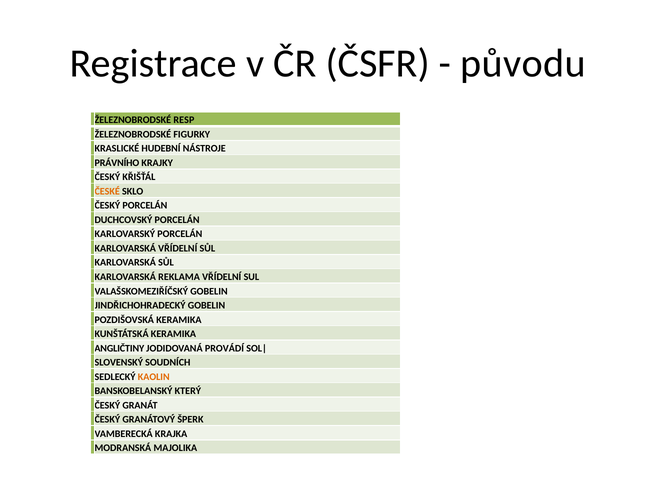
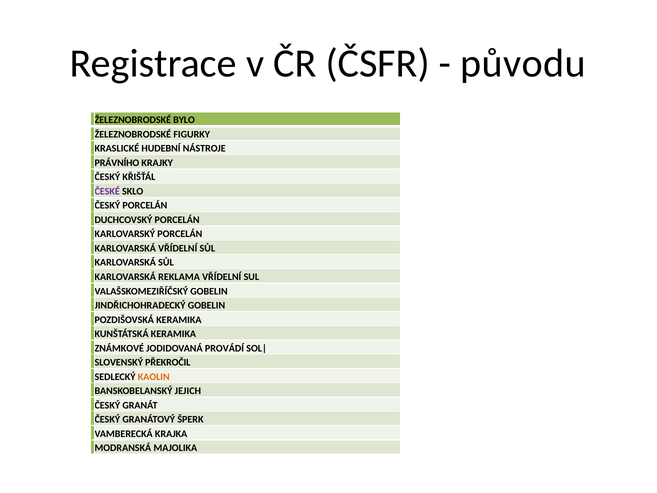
RESP: RESP -> BYLO
ČESKÉ colour: orange -> purple
ANGLIČTINY: ANGLIČTINY -> ZNÁMKOVÉ
SOUDNÍCH: SOUDNÍCH -> PŘEKROČIL
KTERÝ: KTERÝ -> JEJICH
